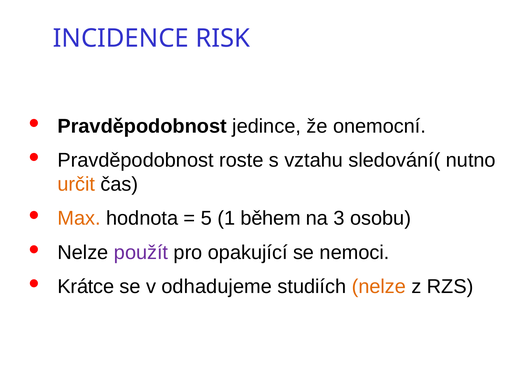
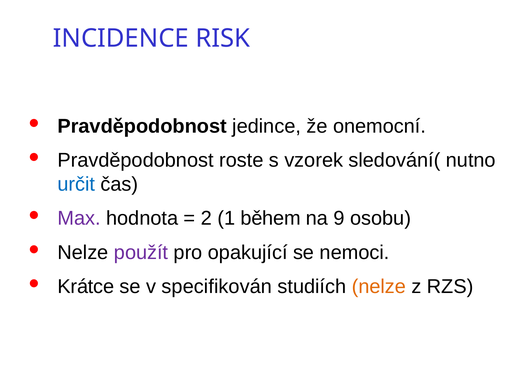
vztahu: vztahu -> vzorek
určit colour: orange -> blue
Max colour: orange -> purple
5: 5 -> 2
3: 3 -> 9
odhadujeme: odhadujeme -> specifikován
